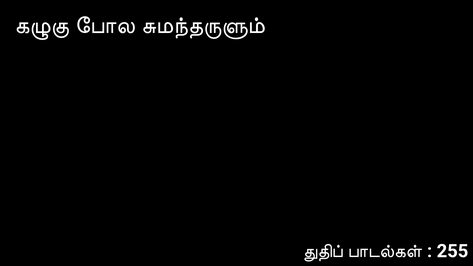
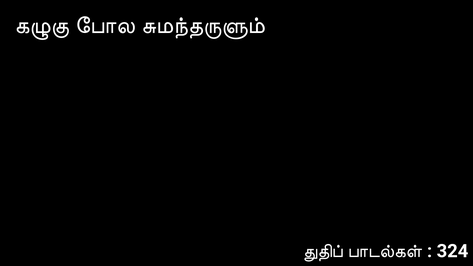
255: 255 -> 324
